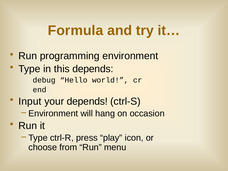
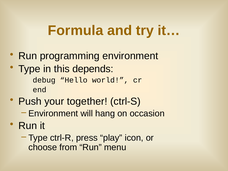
Input: Input -> Push
your depends: depends -> together
